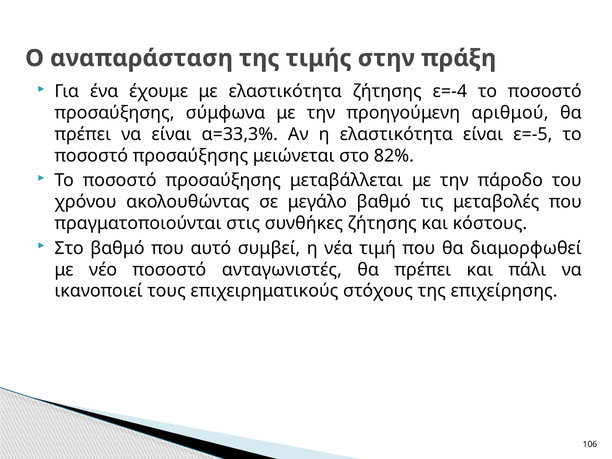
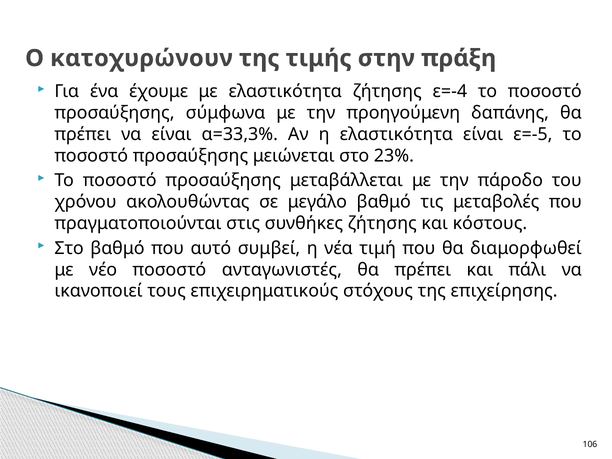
αναπαράσταση: αναπαράσταση -> κατοχυρώνουν
αριθμού: αριθμού -> δαπάνης
82%: 82% -> 23%
